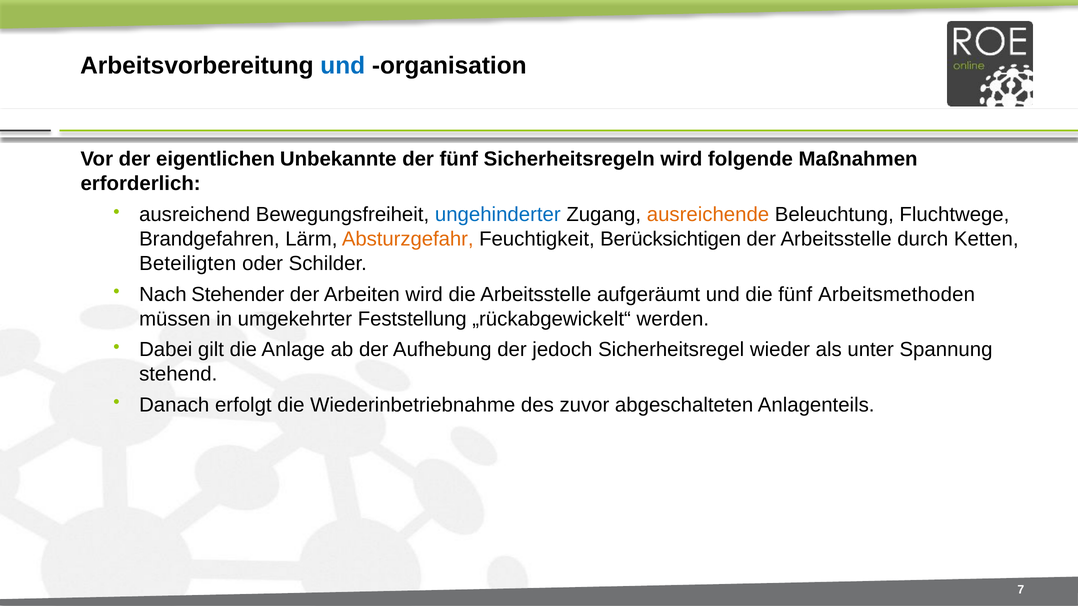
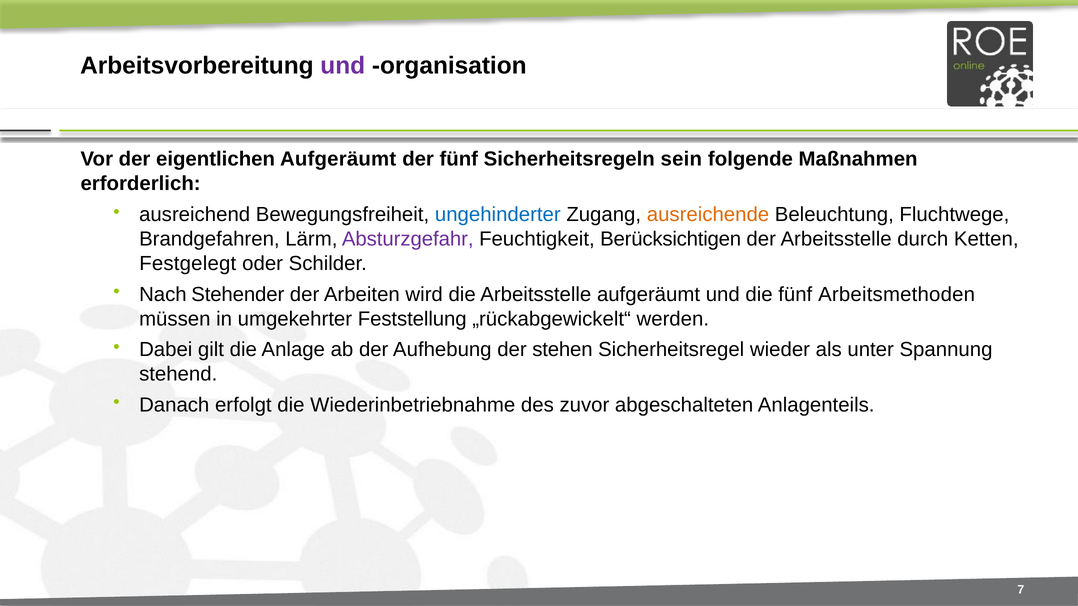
und at (343, 66) colour: blue -> purple
eigentlichen Unbekannte: Unbekannte -> Aufgeräumt
Sicherheitsregeln wird: wird -> sein
Absturzgefahr colour: orange -> purple
Beteiligten: Beteiligten -> Festgelegt
jedoch: jedoch -> stehen
